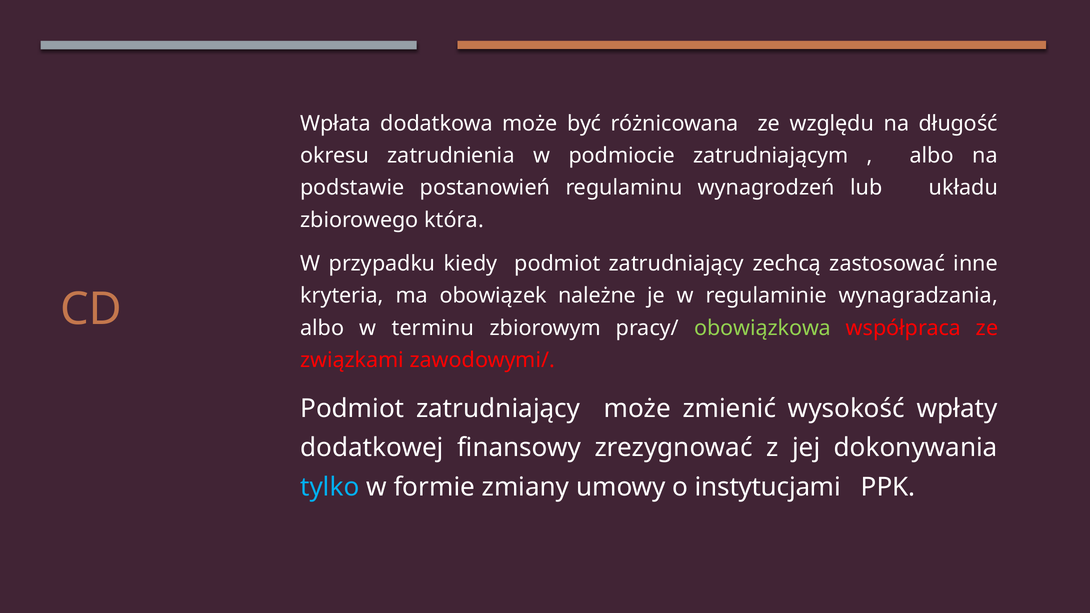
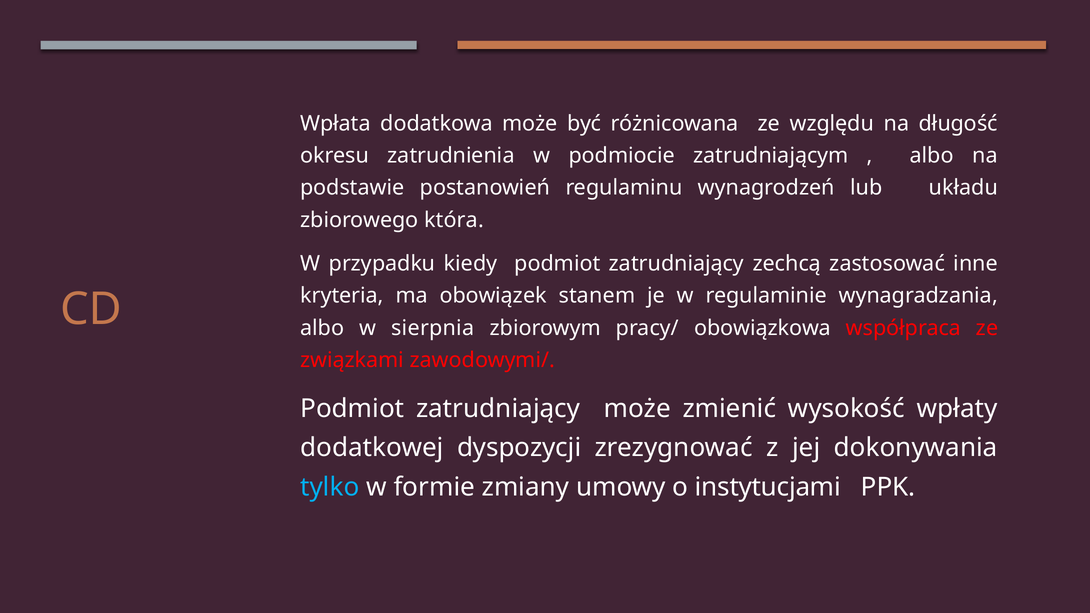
należne: należne -> stanem
terminu: terminu -> sierpnia
obowiązkowa colour: light green -> white
finansowy: finansowy -> dyspozycji
